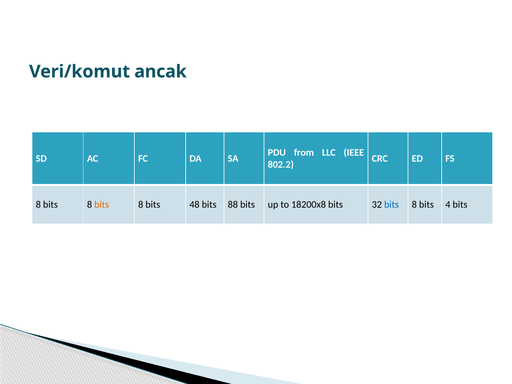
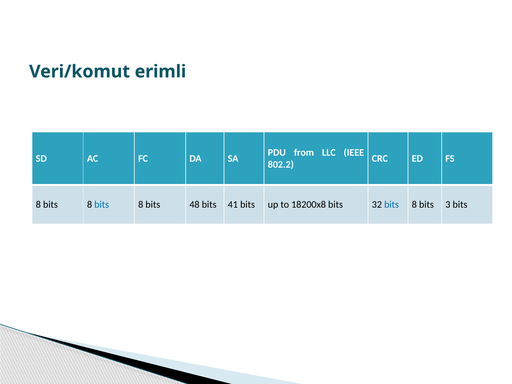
ancak: ancak -> erimli
bits at (102, 205) colour: orange -> blue
88: 88 -> 41
4: 4 -> 3
